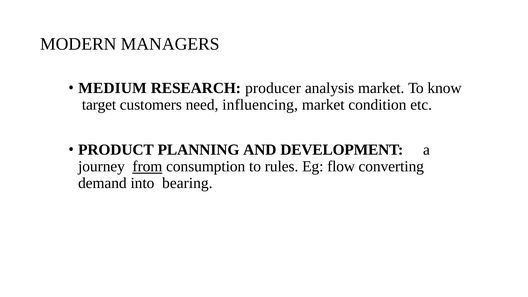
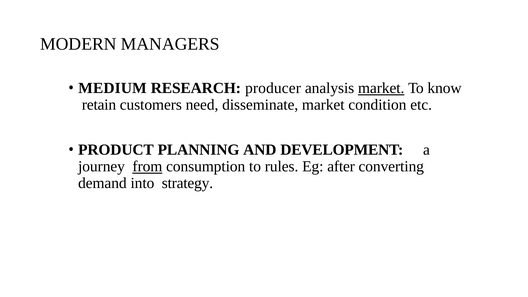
market at (381, 88) underline: none -> present
target: target -> retain
influencing: influencing -> disseminate
flow: flow -> after
bearing: bearing -> strategy
